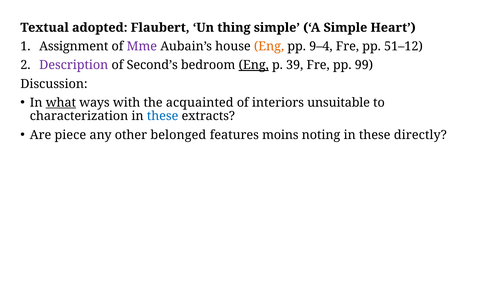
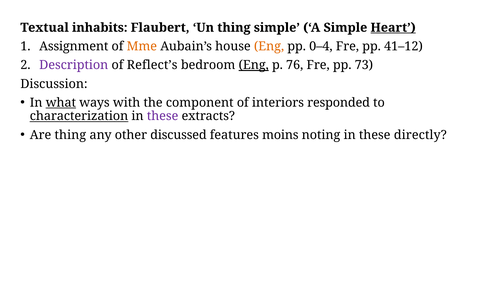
adopted: adopted -> inhabits
Heart underline: none -> present
Mme colour: purple -> orange
9–4: 9–4 -> 0–4
51–12: 51–12 -> 41–12
Second’s: Second’s -> Reflect’s
39: 39 -> 76
99: 99 -> 73
acquainted: acquainted -> component
unsuitable: unsuitable -> responded
characterization underline: none -> present
these at (163, 116) colour: blue -> purple
Are piece: piece -> thing
belonged: belonged -> discussed
